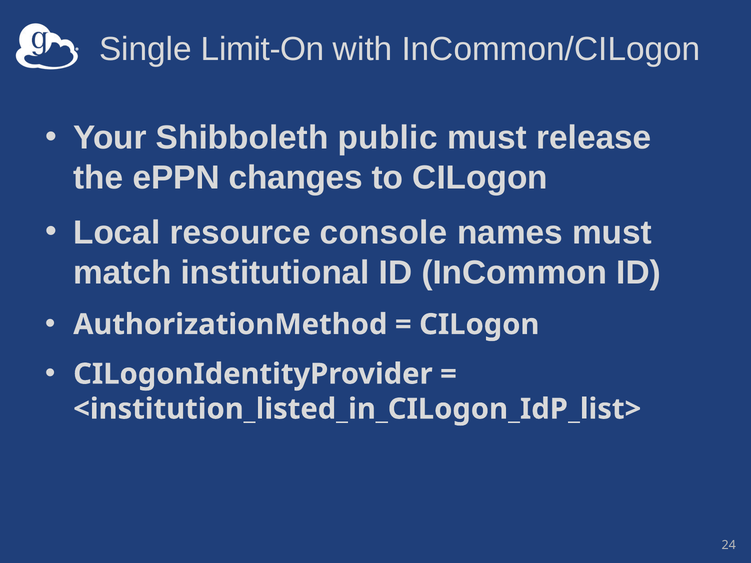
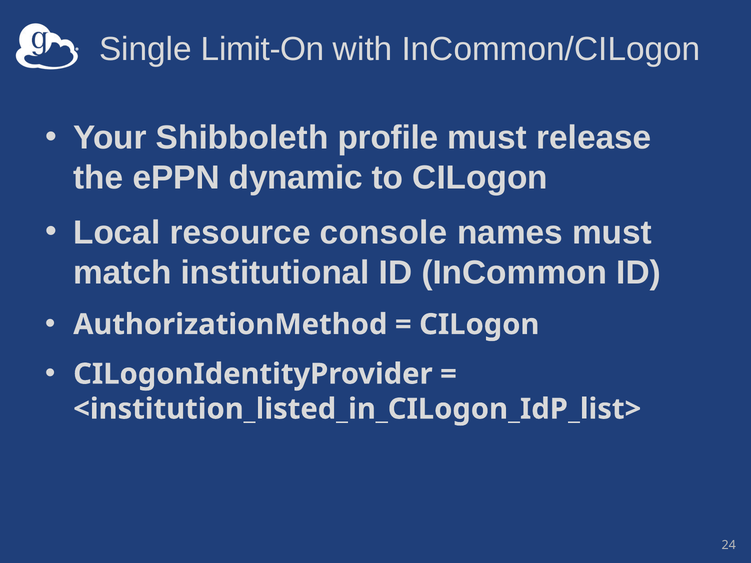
public: public -> profile
changes: changes -> dynamic
